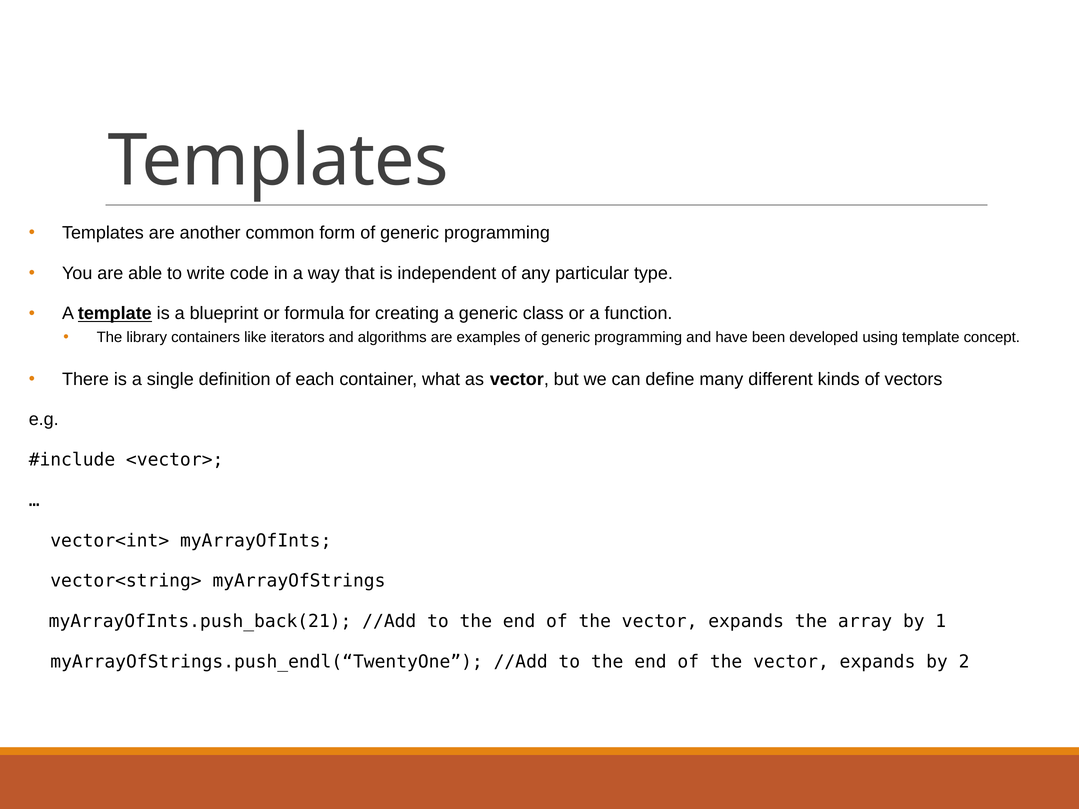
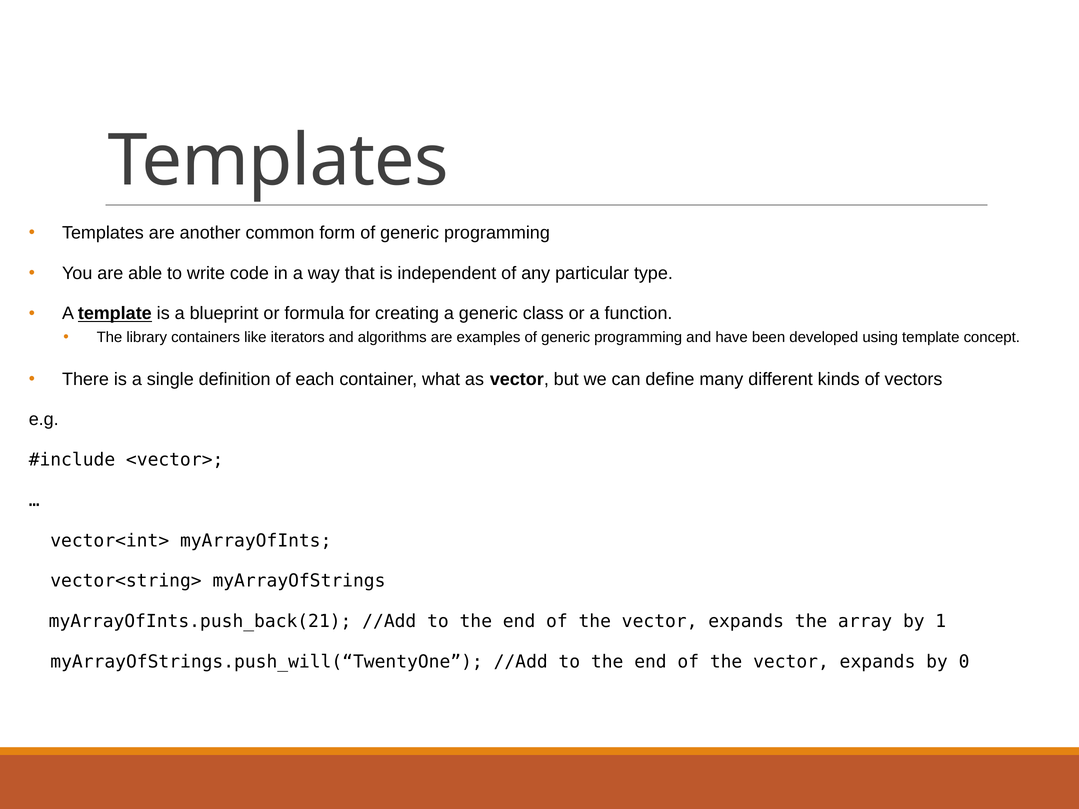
myArrayOfStrings.push_endl(“TwentyOne: myArrayOfStrings.push_endl(“TwentyOne -> myArrayOfStrings.push_will(“TwentyOne
2: 2 -> 0
